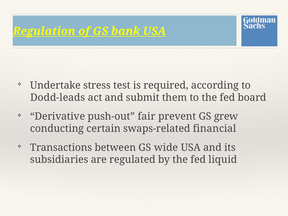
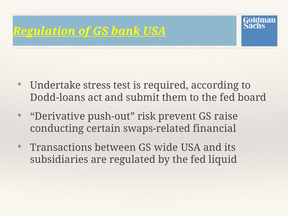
Dodd-leads: Dodd-leads -> Dodd-loans
fair: fair -> risk
grew: grew -> raise
